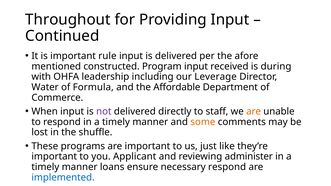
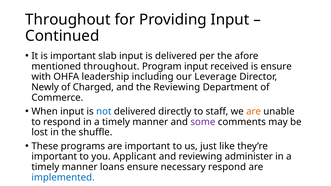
rule: rule -> slab
mentioned constructed: constructed -> throughout
is during: during -> ensure
Water: Water -> Newly
Formula: Formula -> Charged
the Affordable: Affordable -> Reviewing
not colour: purple -> blue
some colour: orange -> purple
